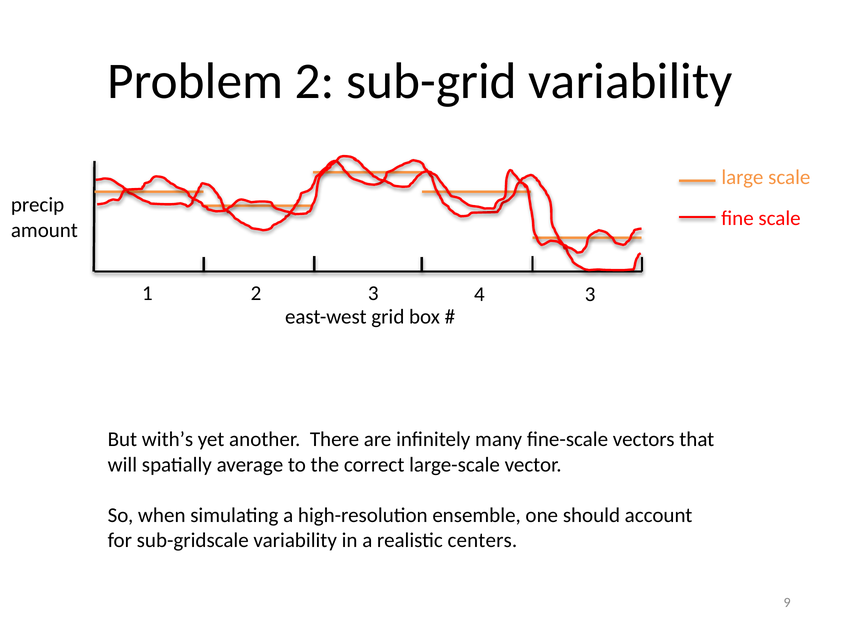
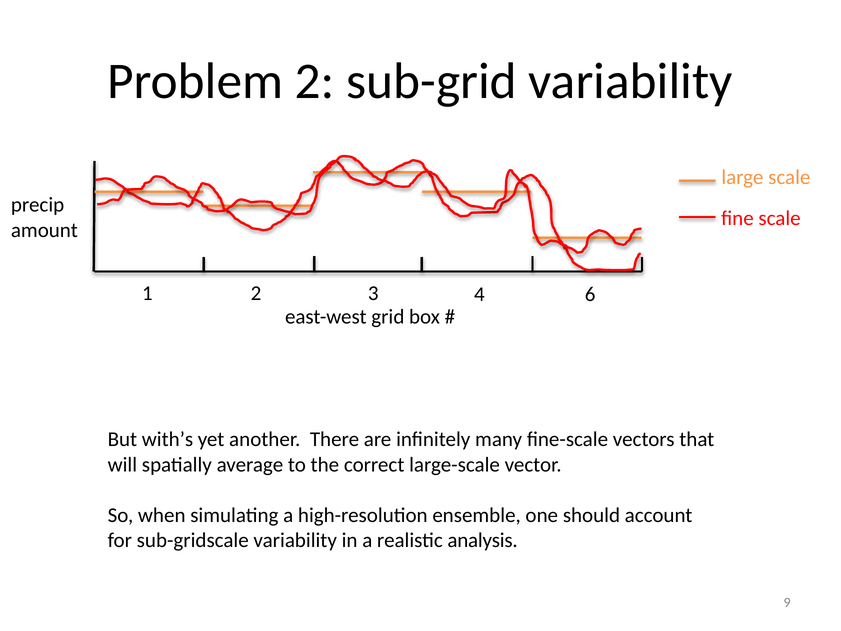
4 3: 3 -> 6
centers: centers -> analysis
